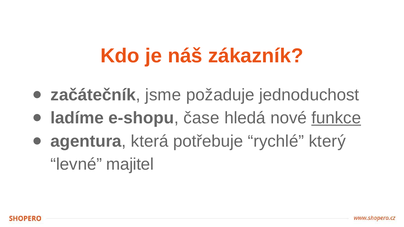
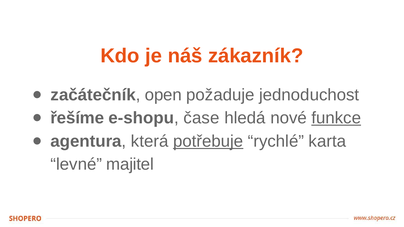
jsme: jsme -> open
ladíme: ladíme -> řešíme
potřebuje underline: none -> present
který: který -> karta
